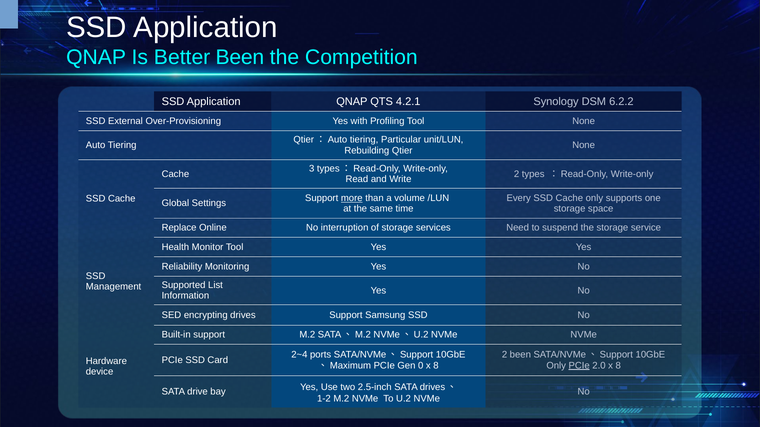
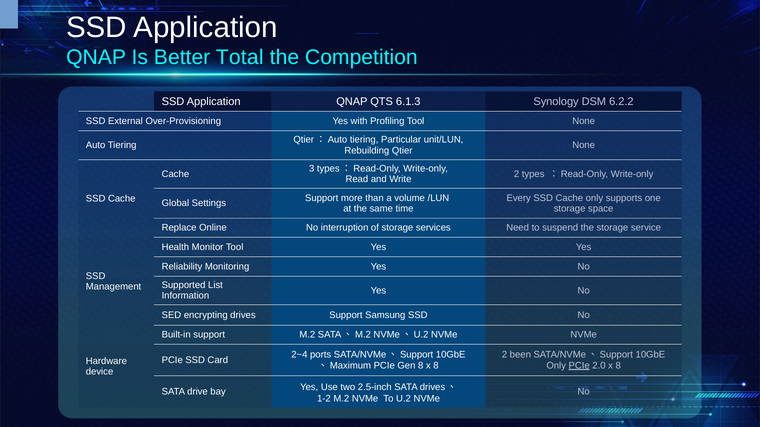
Better Been: Been -> Total
4.2.1: 4.2.1 -> 6.1.3
more underline: present -> none
Gen 0: 0 -> 8
